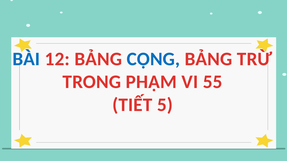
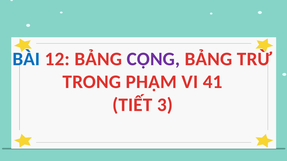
CỘNG colour: blue -> purple
55: 55 -> 41
5: 5 -> 3
